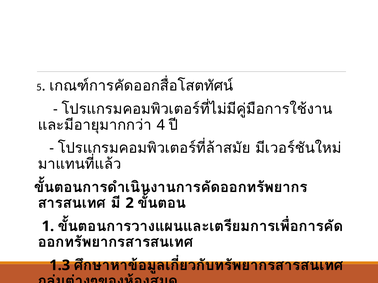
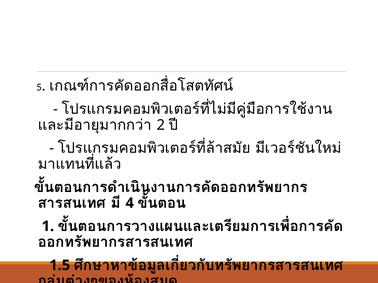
4: 4 -> 2
2: 2 -> 4
1.3: 1.3 -> 1.5
